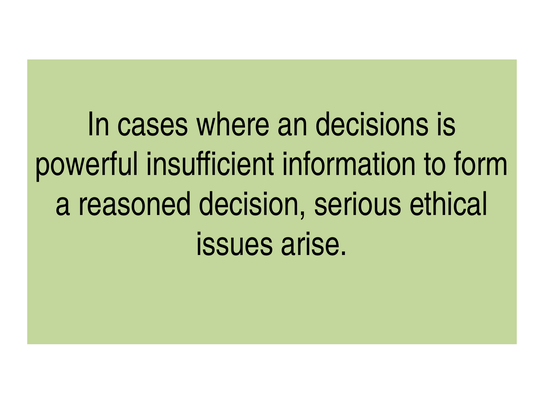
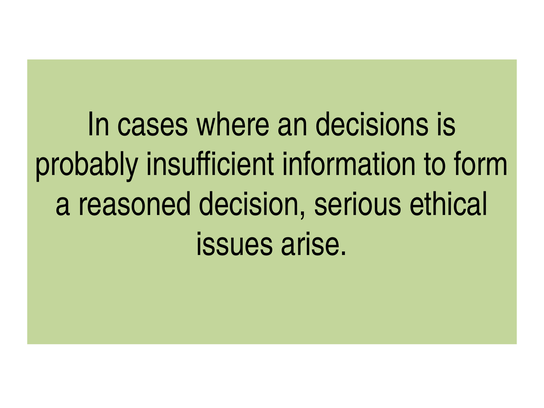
powerful: powerful -> probably
